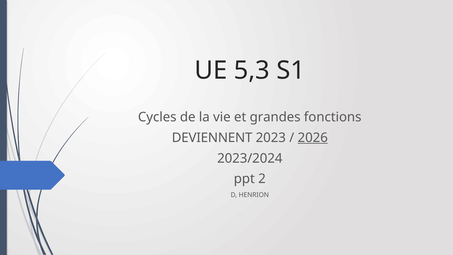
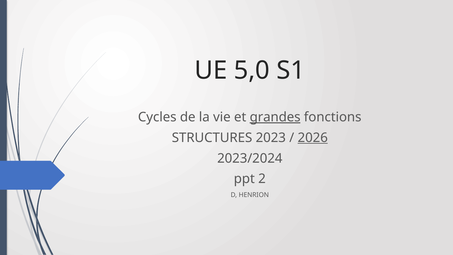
5,3: 5,3 -> 5,0
grandes underline: none -> present
DEVIENNENT: DEVIENNENT -> STRUCTURES
